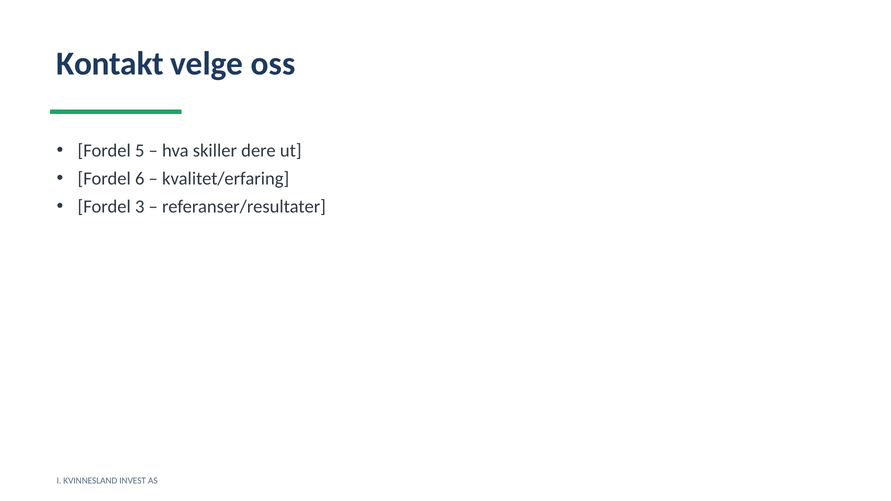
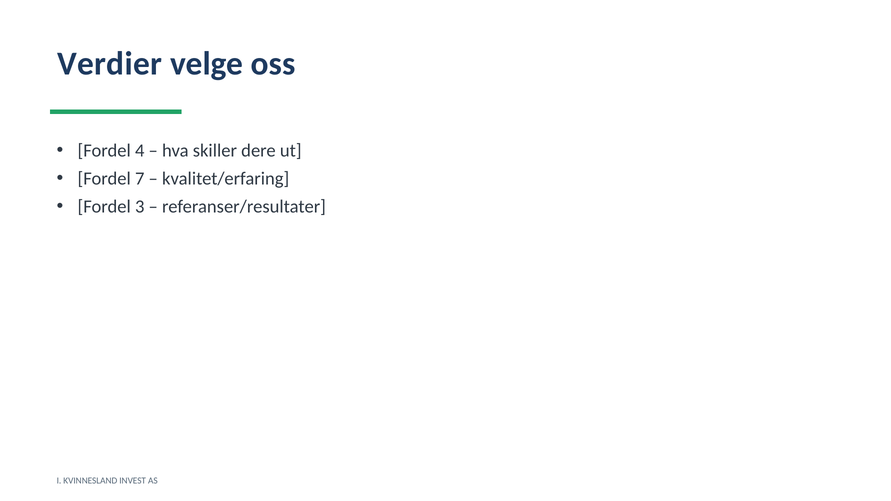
Kontakt: Kontakt -> Verdier
5: 5 -> 4
6: 6 -> 7
